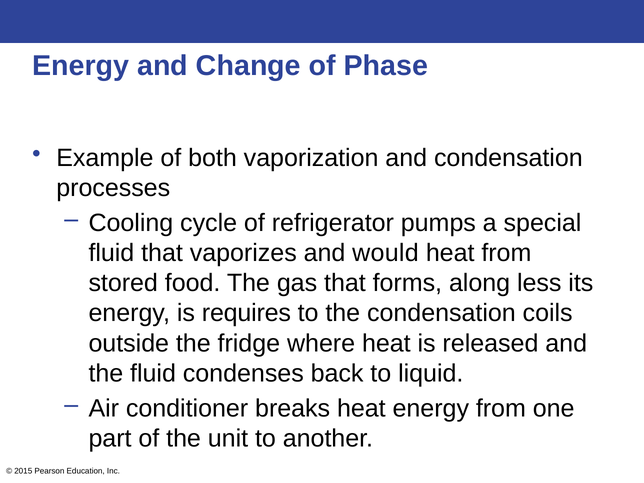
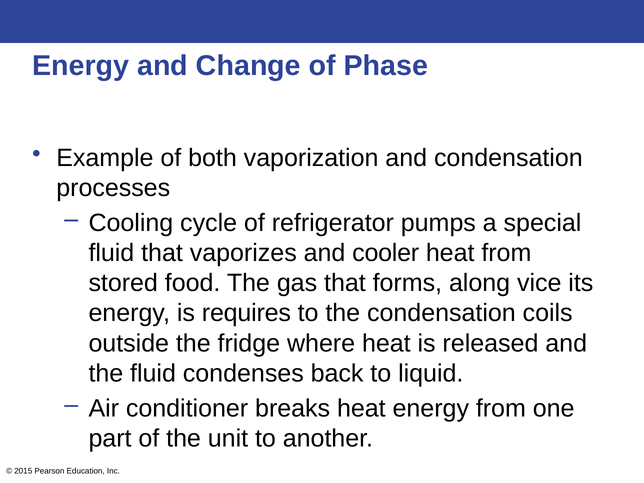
would: would -> cooler
less: less -> vice
